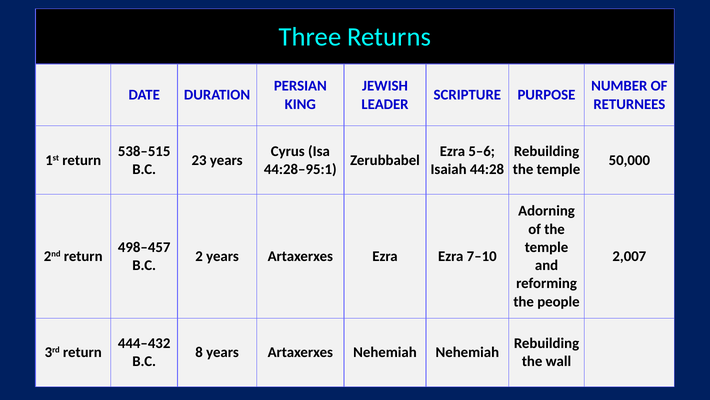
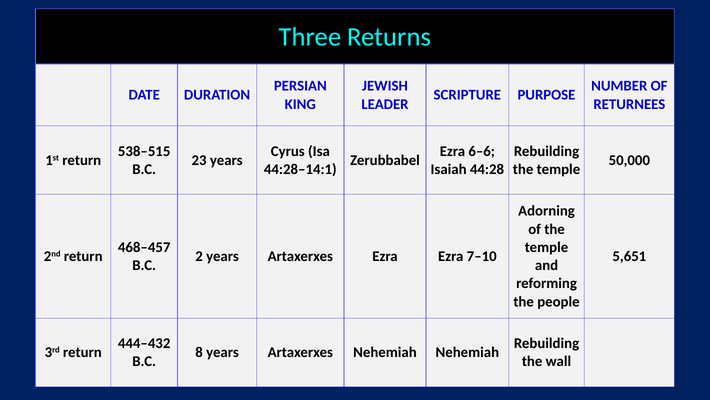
5–6: 5–6 -> 6–6
44:28‒95:1: 44:28‒95:1 -> 44:28‒14:1
498–457: 498–457 -> 468–457
2,007: 2,007 -> 5,651
